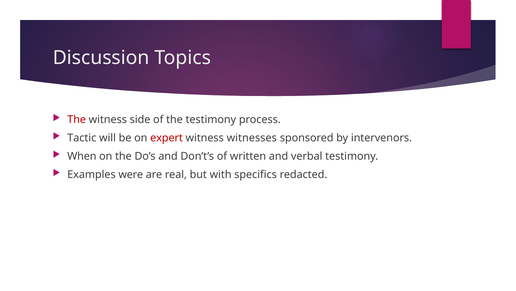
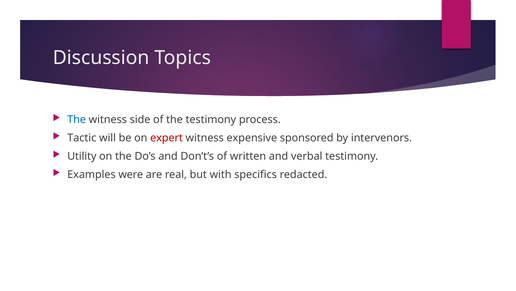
The at (77, 119) colour: red -> blue
witnesses: witnesses -> expensive
When: When -> Utility
